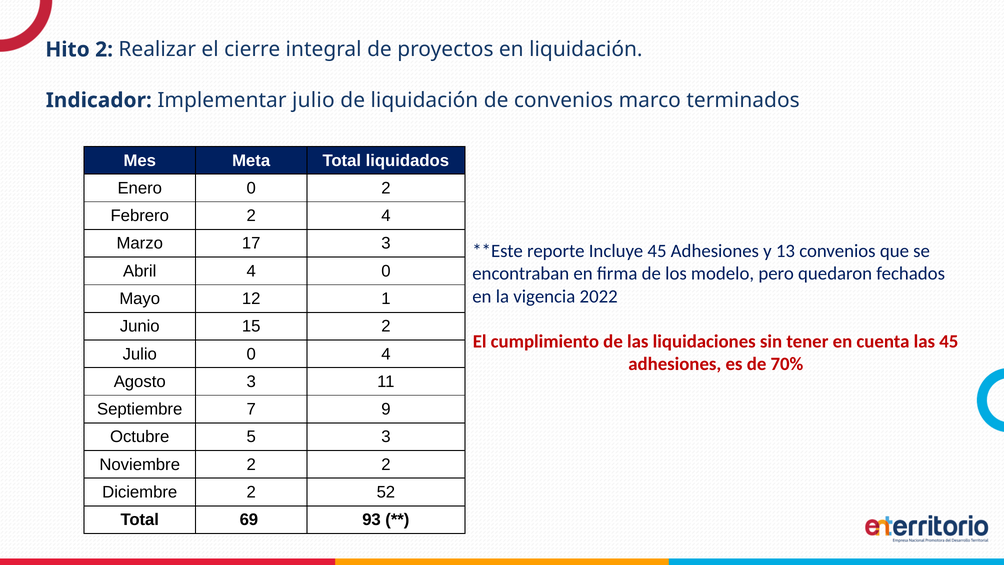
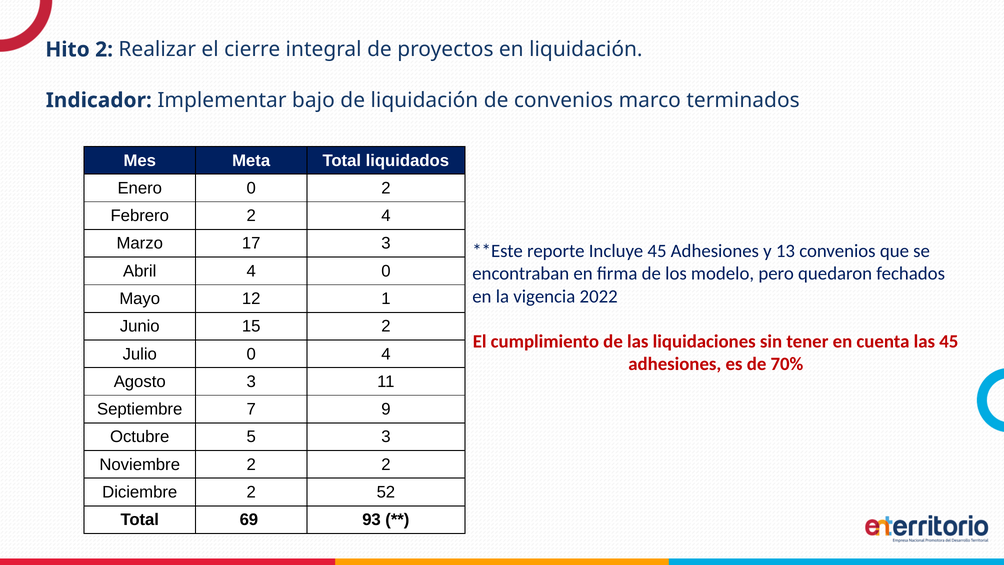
Implementar julio: julio -> bajo
